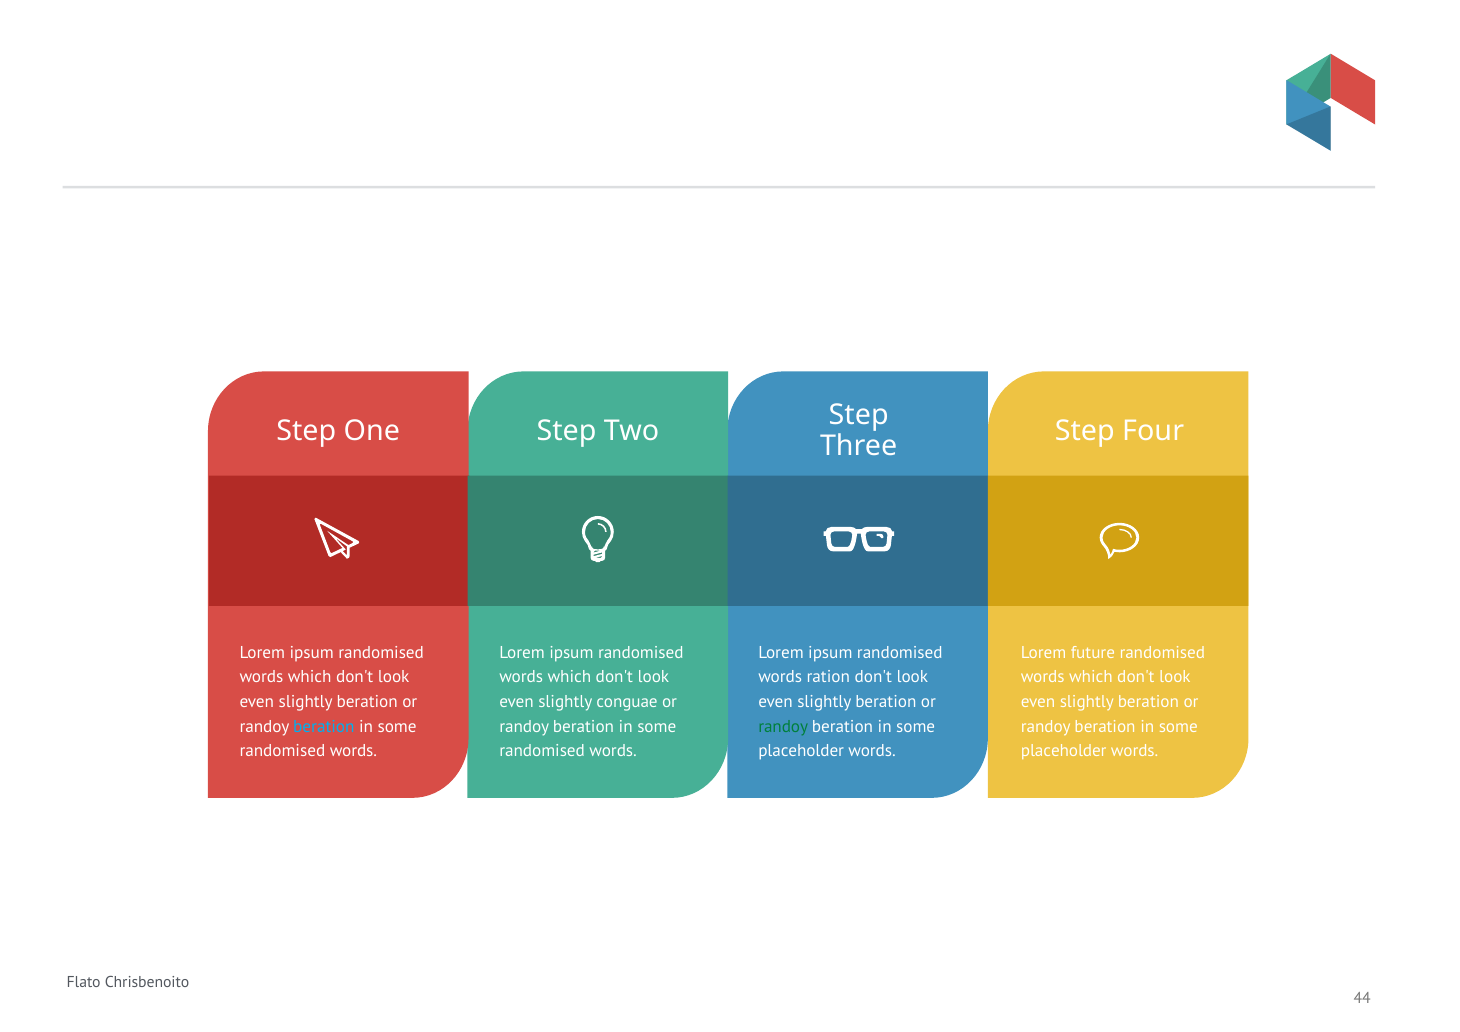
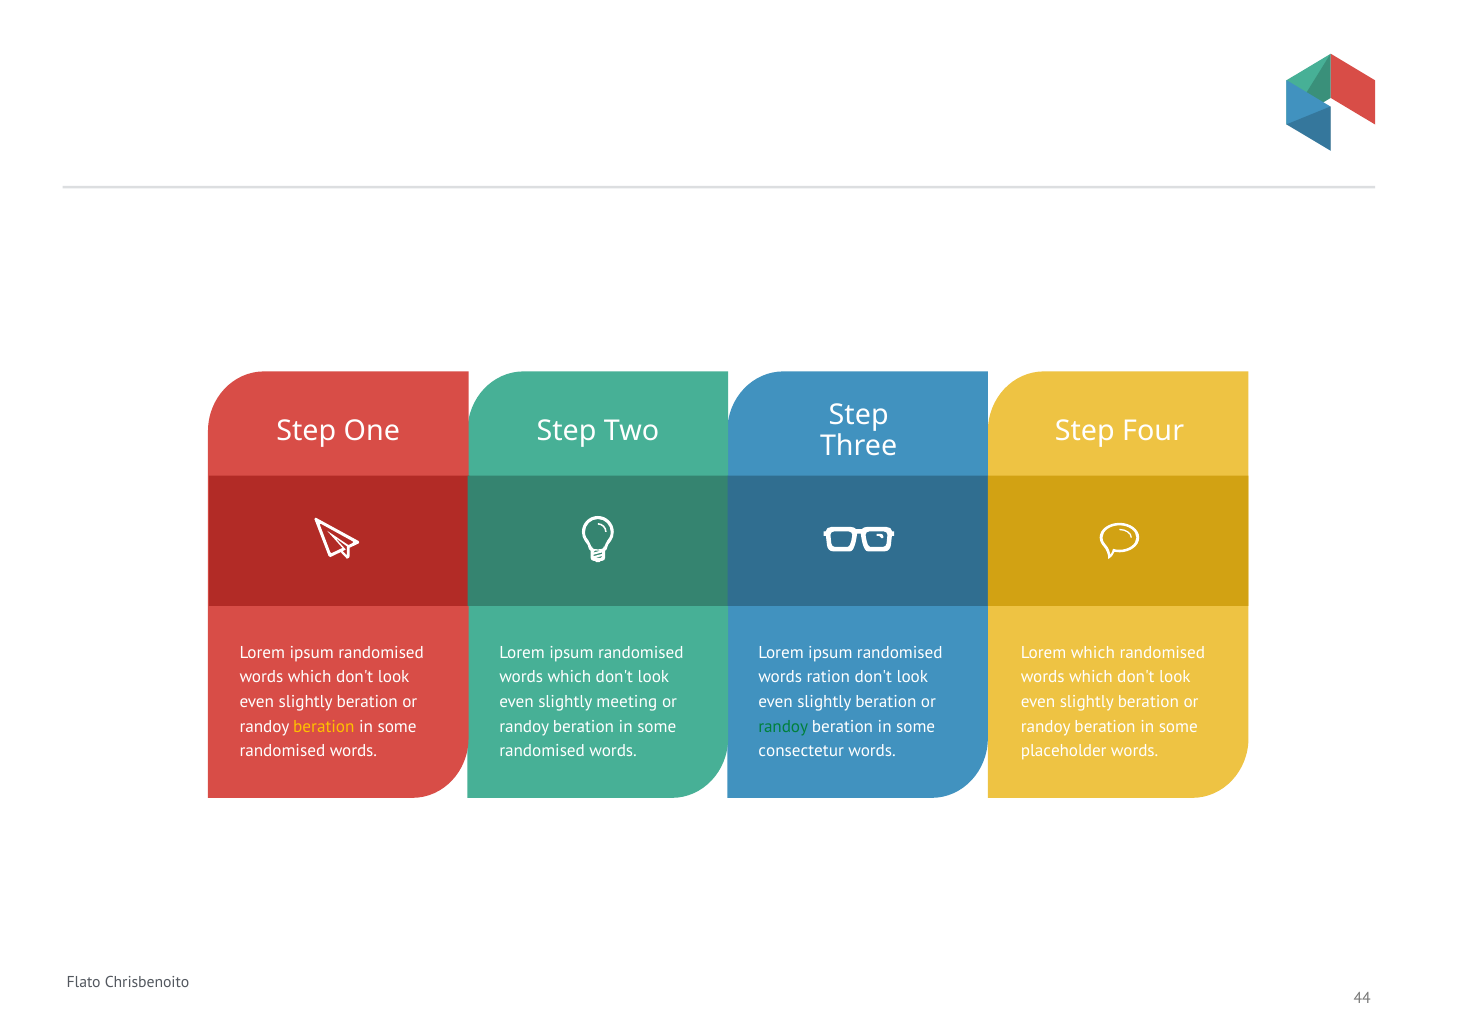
Lorem future: future -> which
conguae: conguae -> meeting
beration at (324, 727) colour: light blue -> yellow
placeholder at (801, 751): placeholder -> consectetur
